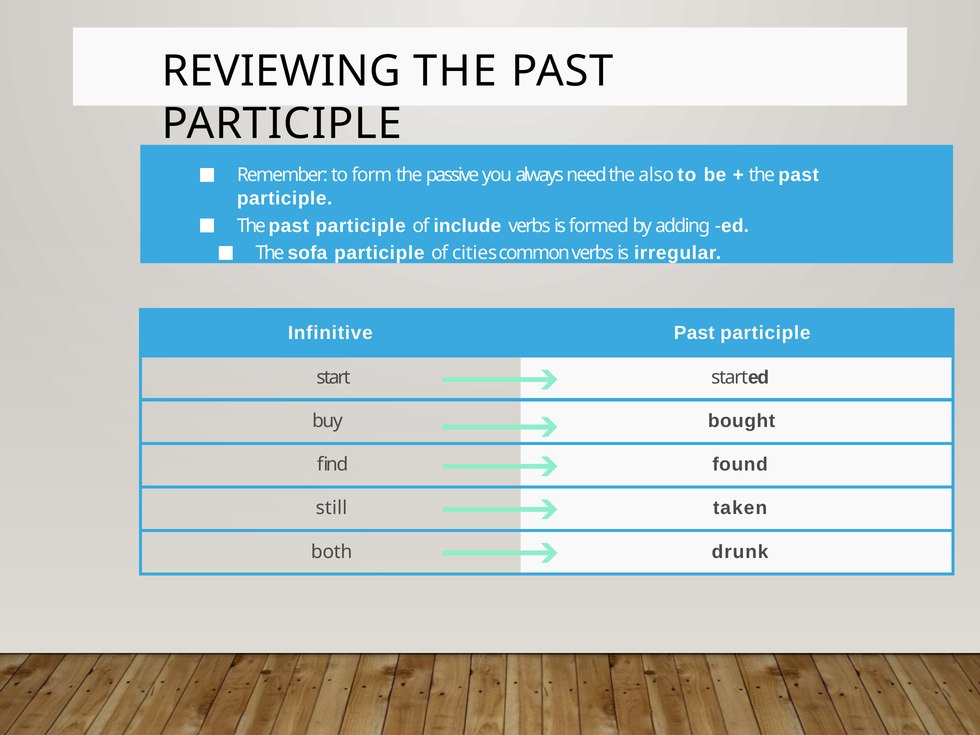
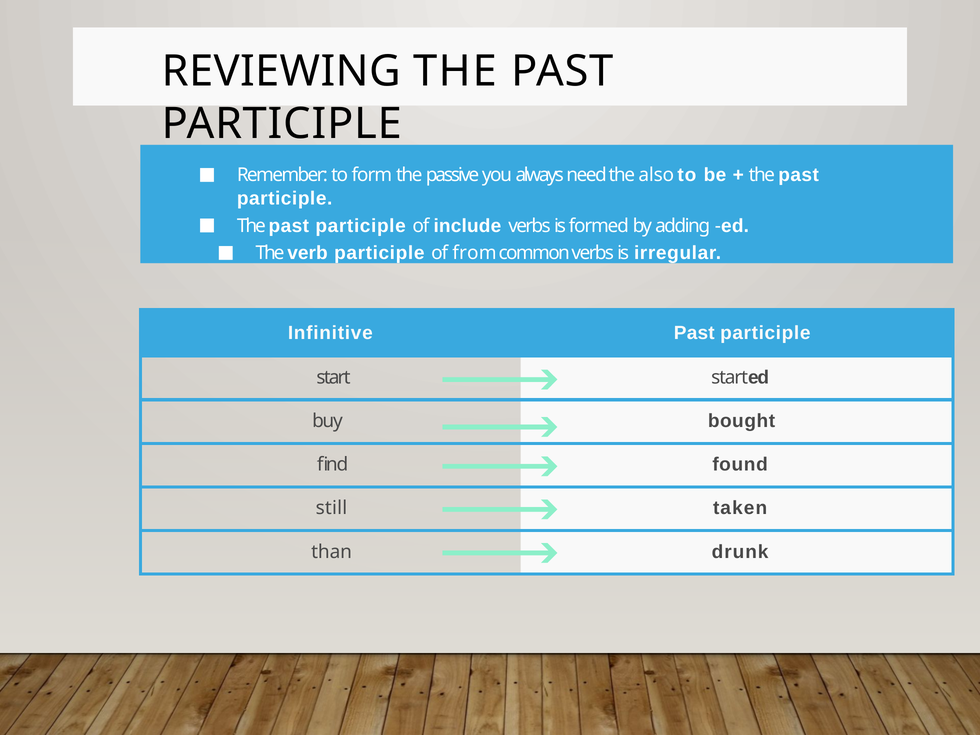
sofa: sofa -> verb
cities: cities -> from
both: both -> than
